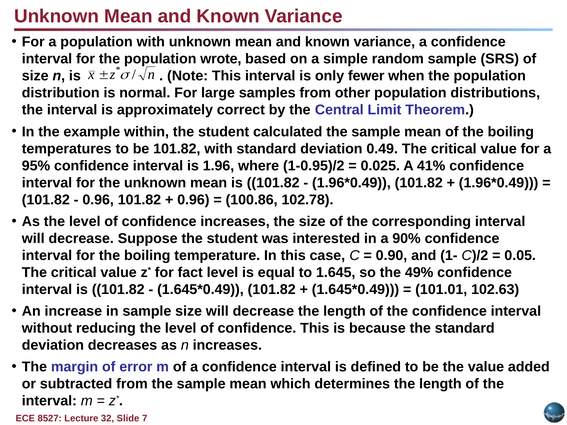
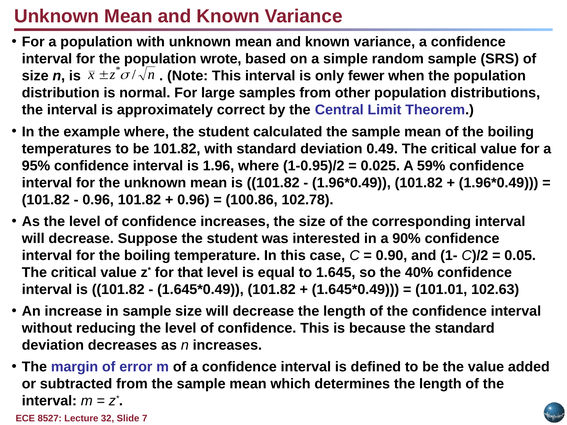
example within: within -> where
41%: 41% -> 59%
fact: fact -> that
49%: 49% -> 40%
